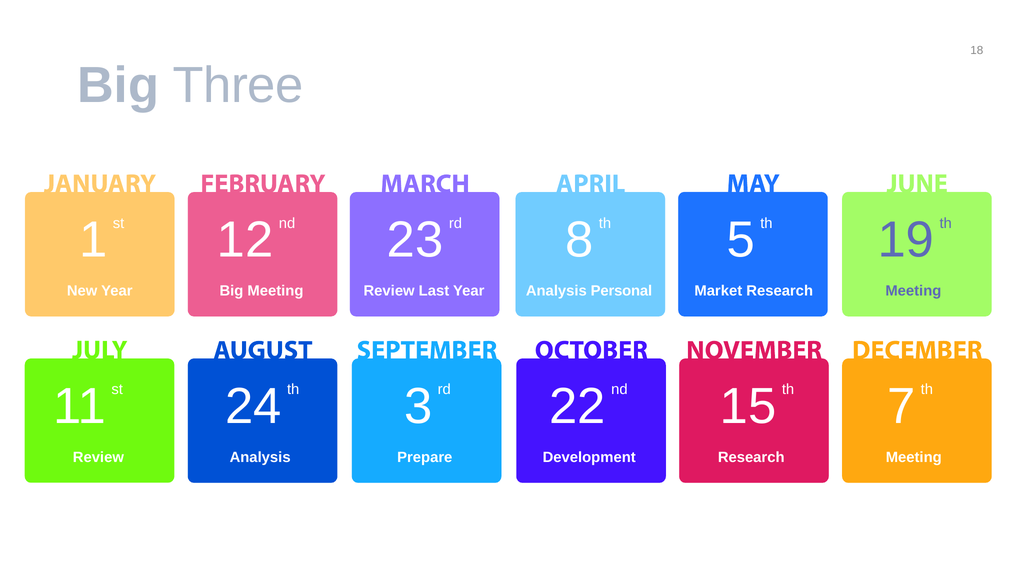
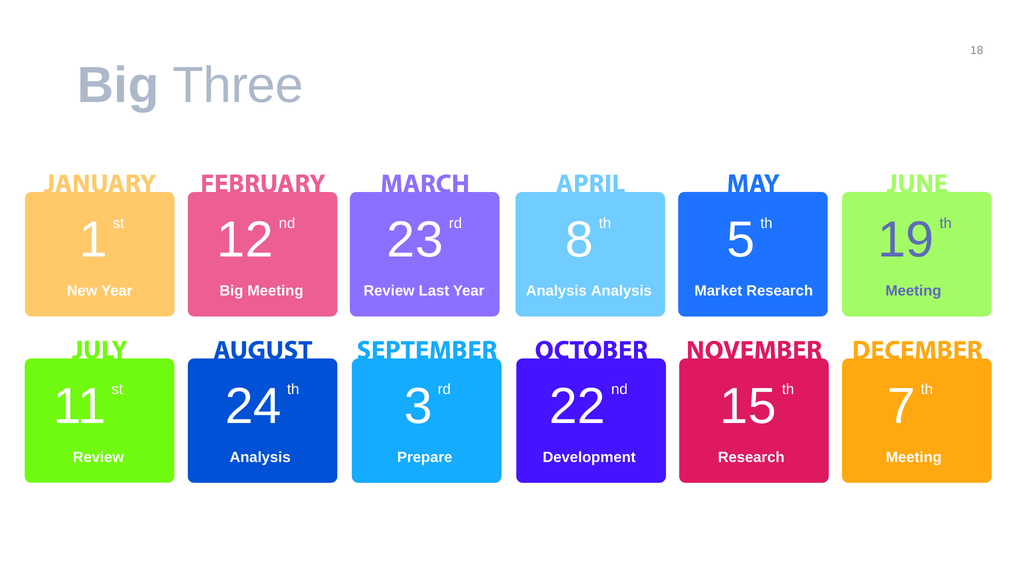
Analysis Personal: Personal -> Analysis
